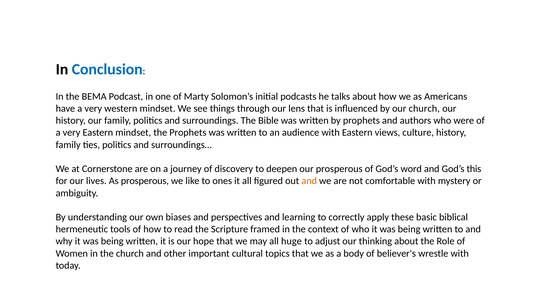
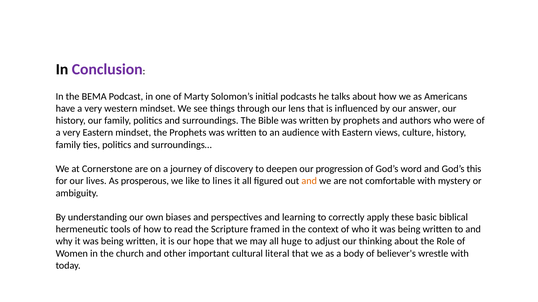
Conclusion colour: blue -> purple
our church: church -> answer
our prosperous: prosperous -> progression
ones: ones -> lines
topics: topics -> literal
